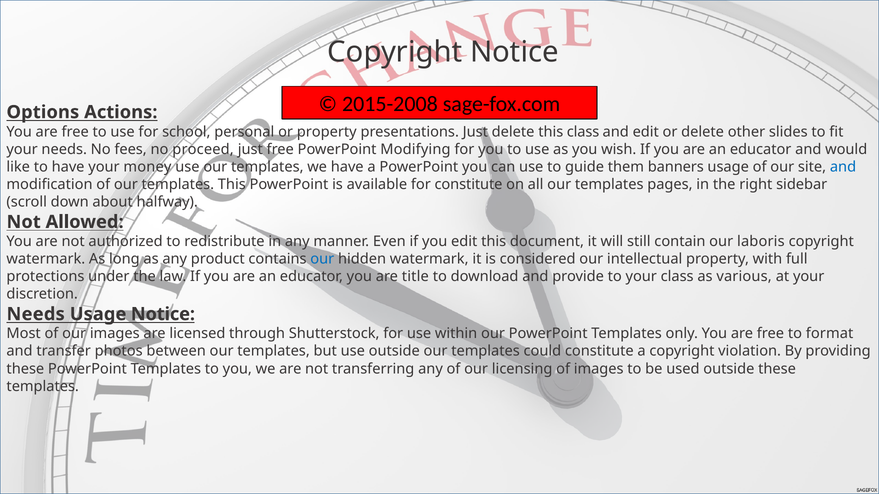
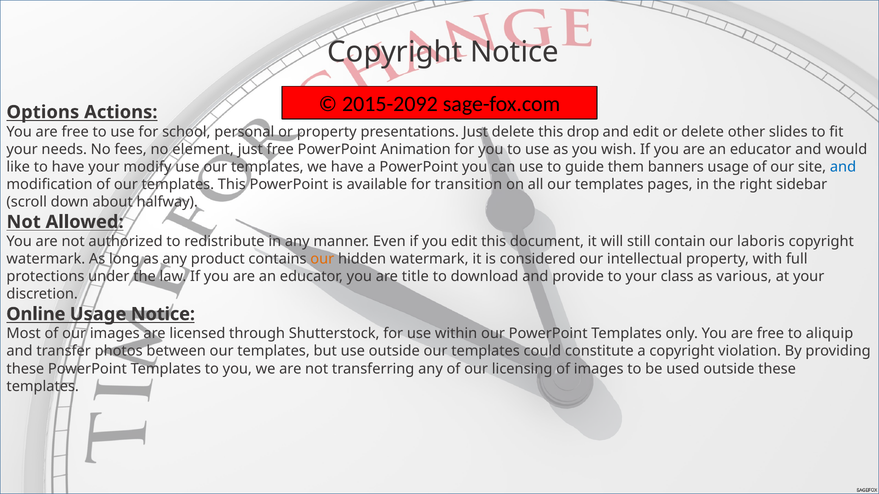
2015-2008: 2015-2008 -> 2015-2092
this class: class -> drop
proceed: proceed -> element
Modifying: Modifying -> Animation
money: money -> modify
for constitute: constitute -> transition
our at (322, 259) colour: blue -> orange
Needs at (36, 314): Needs -> Online
format: format -> aliquip
